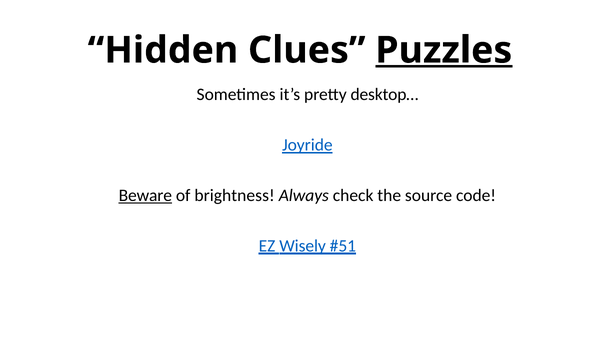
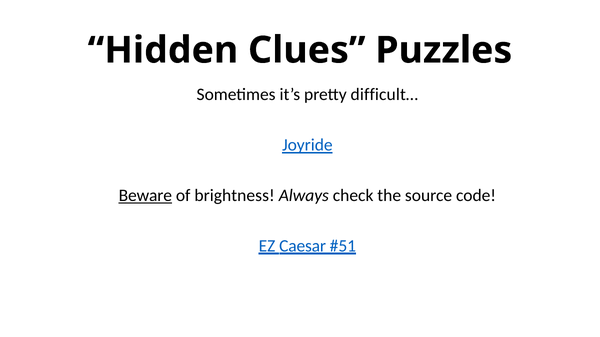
Puzzles underline: present -> none
desktop…: desktop… -> difficult…
Wisely: Wisely -> Caesar
